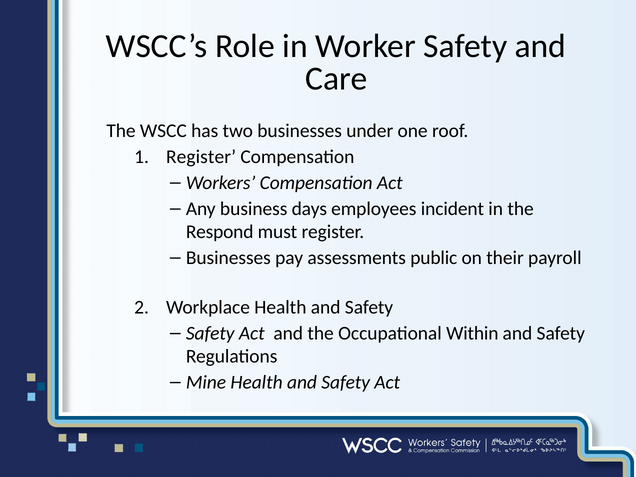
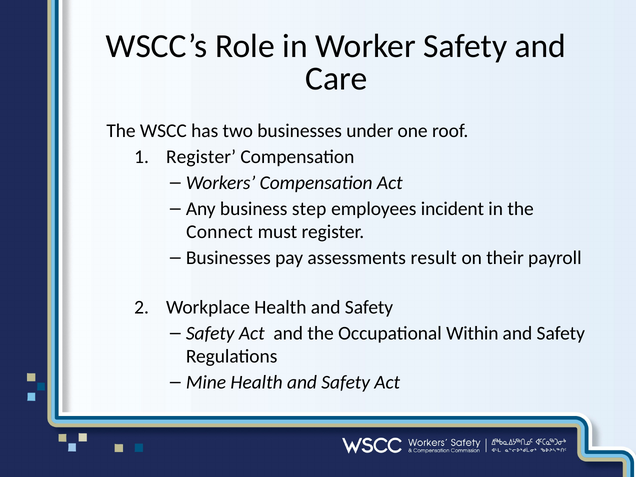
days: days -> step
Respond: Respond -> Connect
public: public -> result
